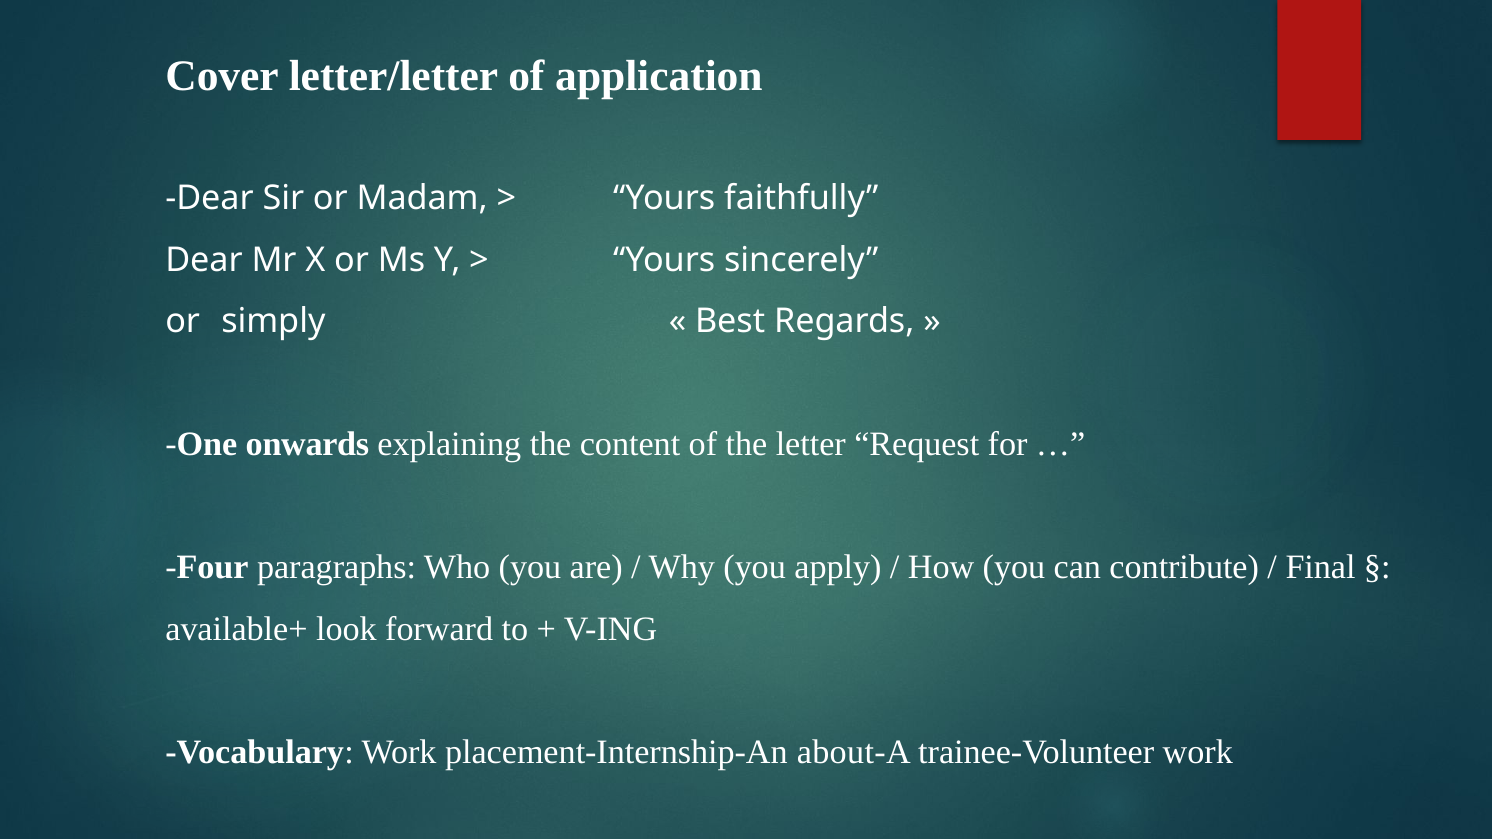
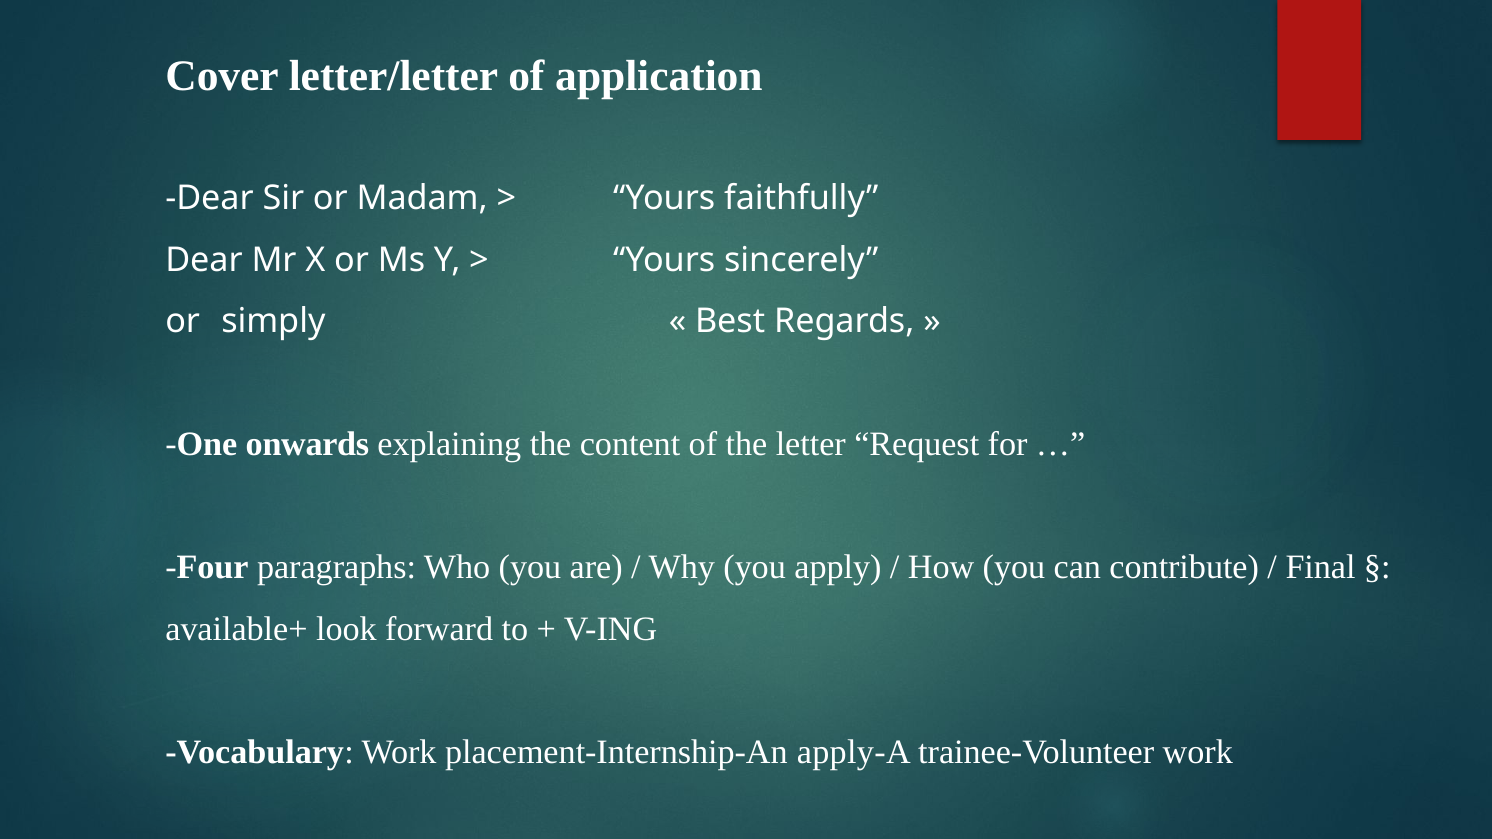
about-A: about-A -> apply-A
